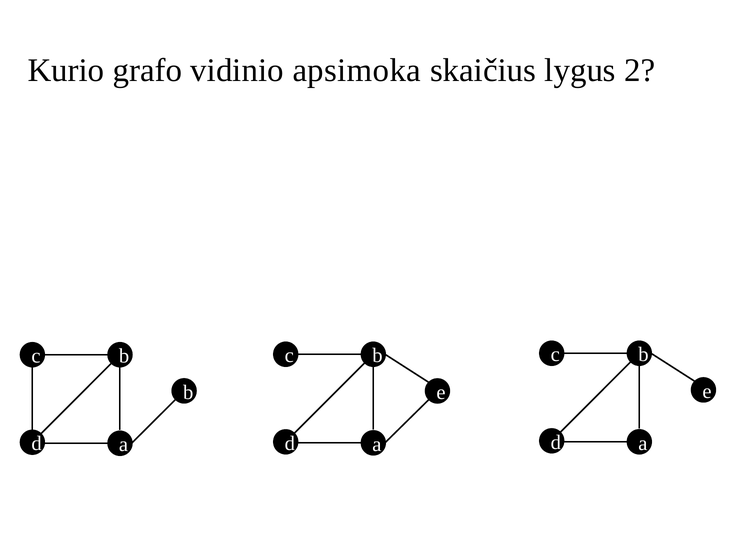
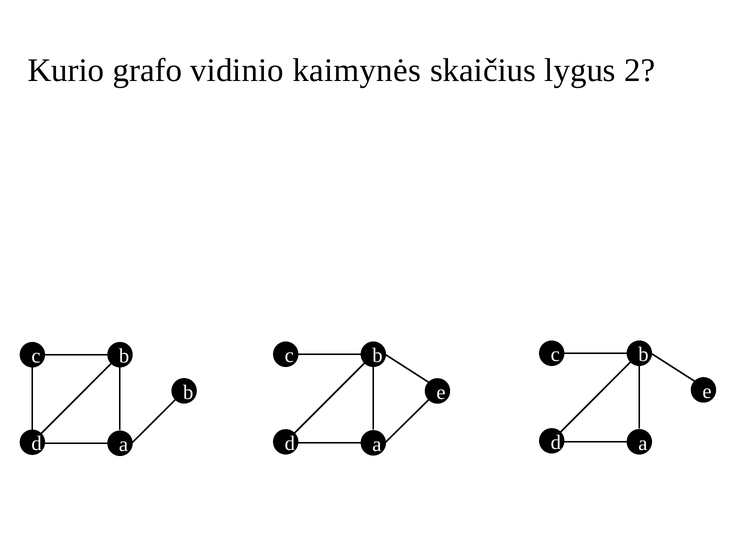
apsimoka: apsimoka -> kaimynės
